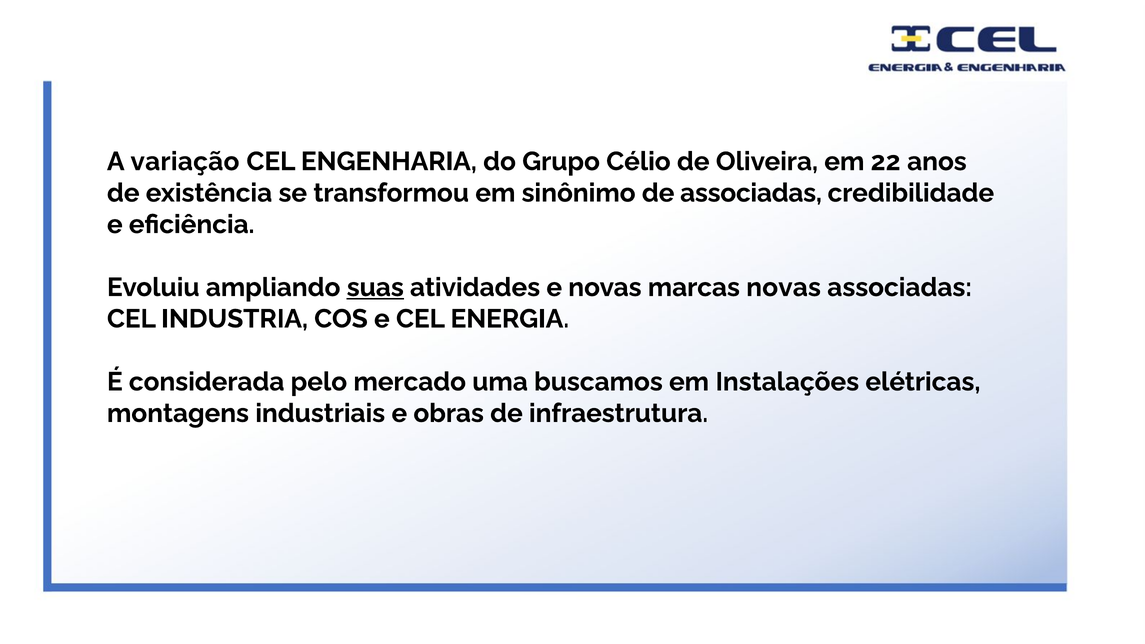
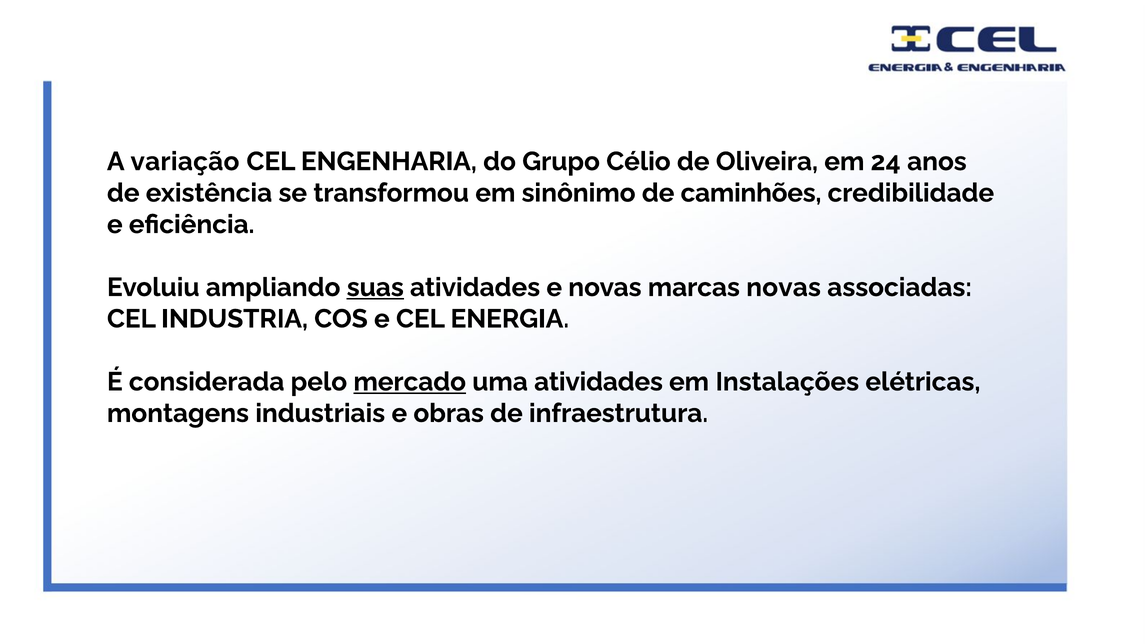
22: 22 -> 24
de associadas: associadas -> caminhões
mercado underline: none -> present
uma buscamos: buscamos -> atividades
